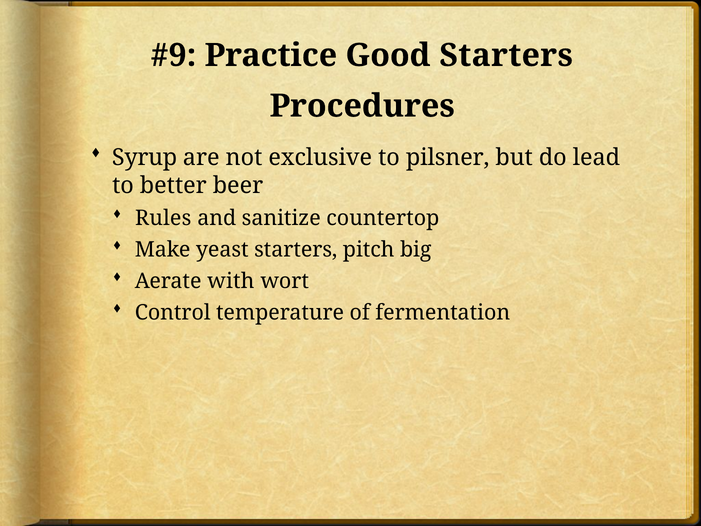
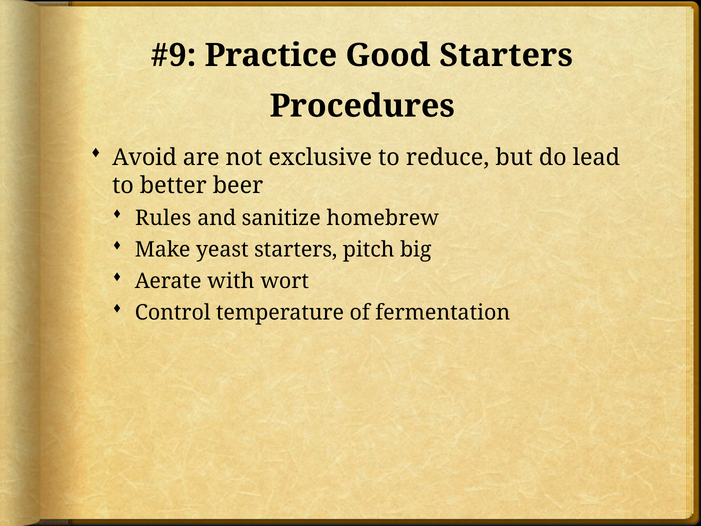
Syrup: Syrup -> Avoid
pilsner: pilsner -> reduce
countertop: countertop -> homebrew
